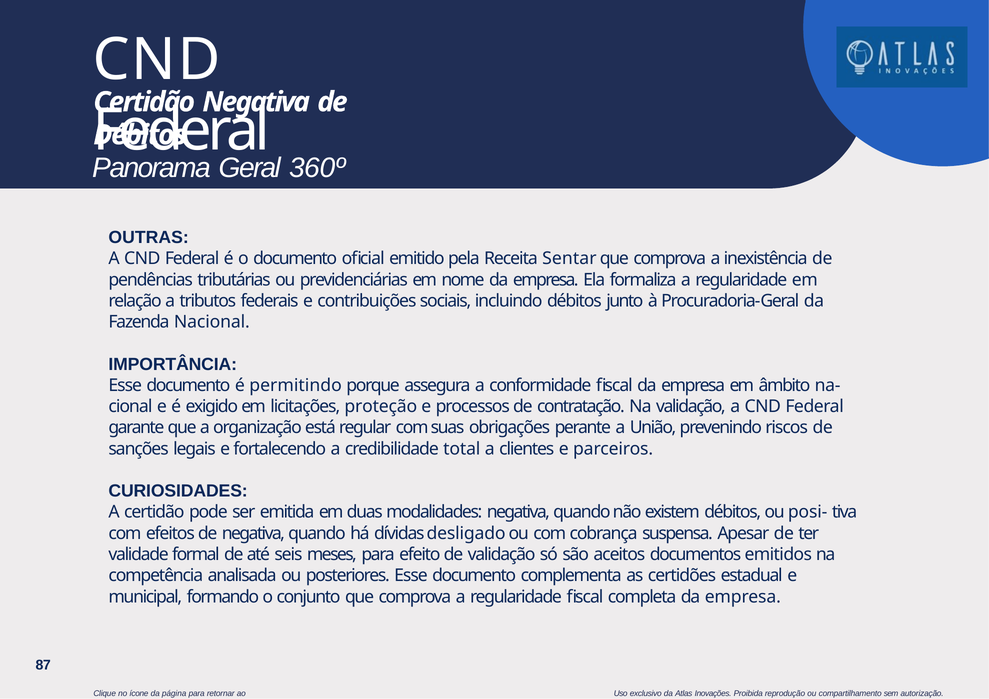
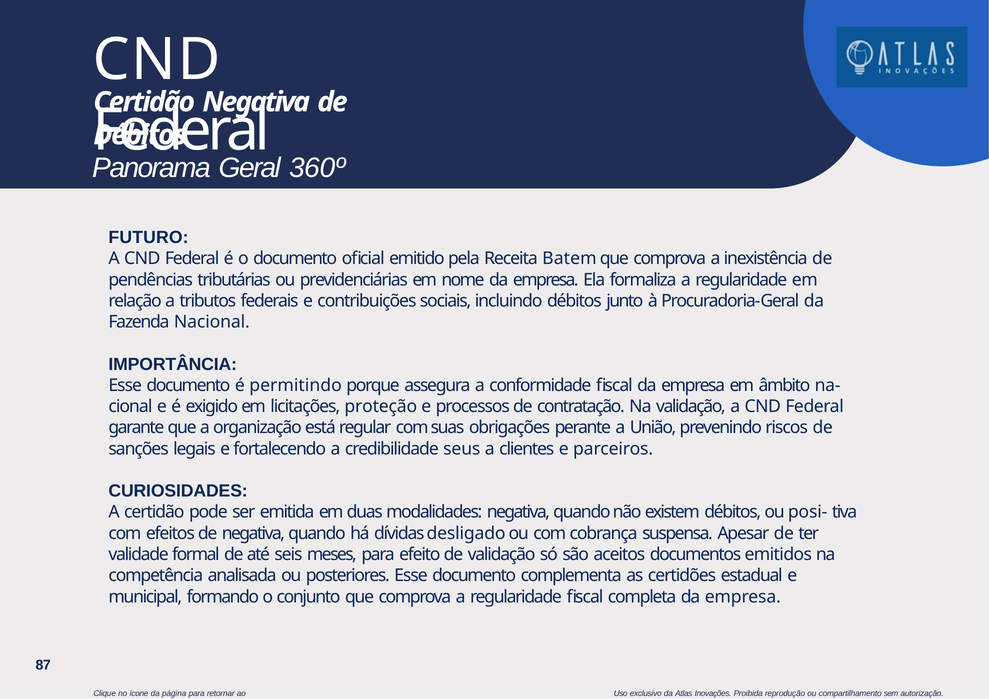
OUTRAS: OUTRAS -> FUTURO
Sentar: Sentar -> Batem
total: total -> seus
